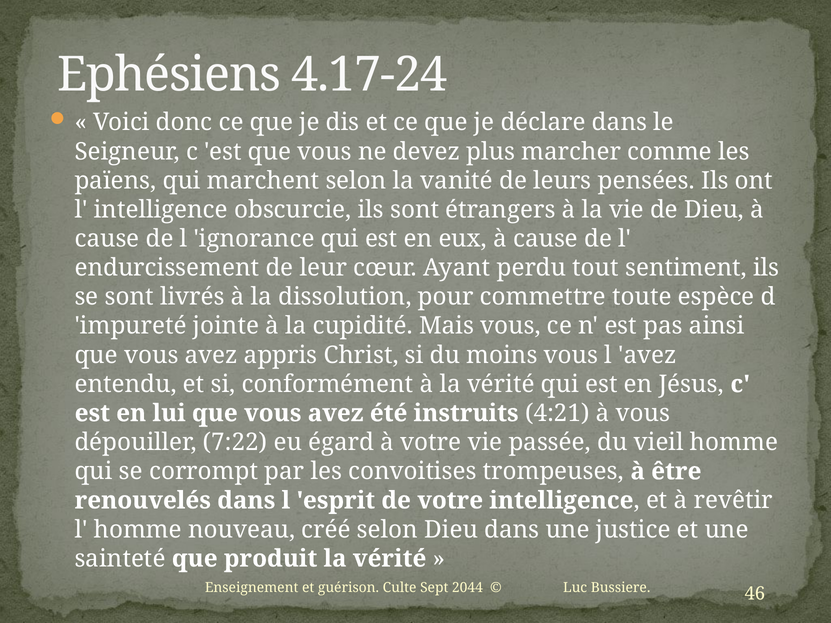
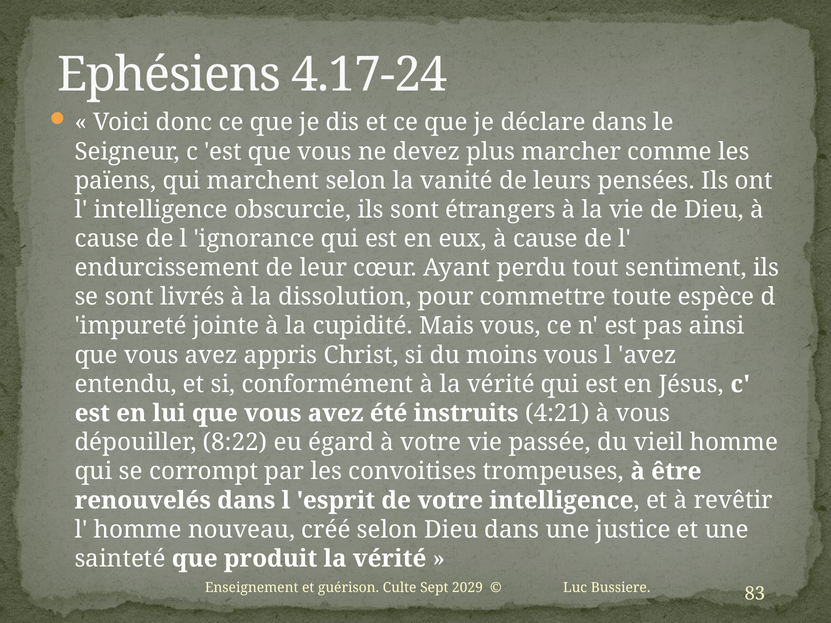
7:22: 7:22 -> 8:22
2044: 2044 -> 2029
46: 46 -> 83
